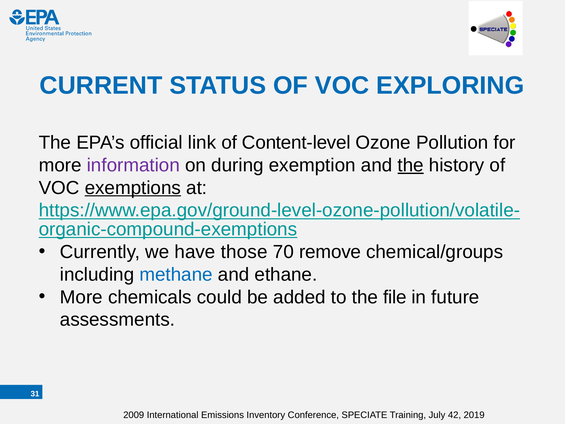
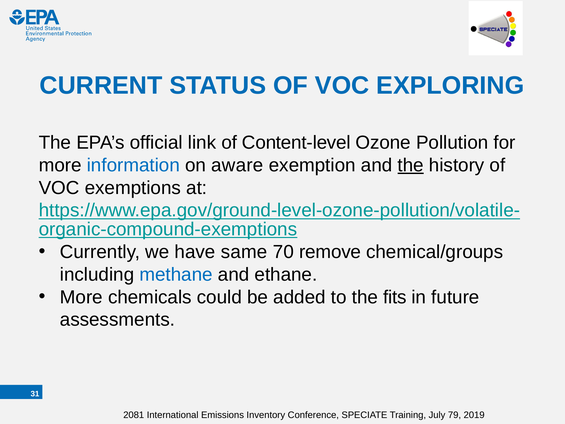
information colour: purple -> blue
during: during -> aware
exemptions underline: present -> none
those: those -> same
file: file -> fits
2009: 2009 -> 2081
42: 42 -> 79
